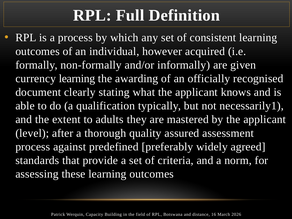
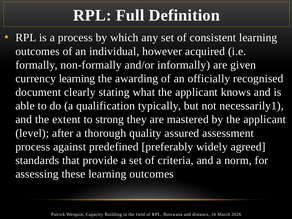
adults: adults -> strong
